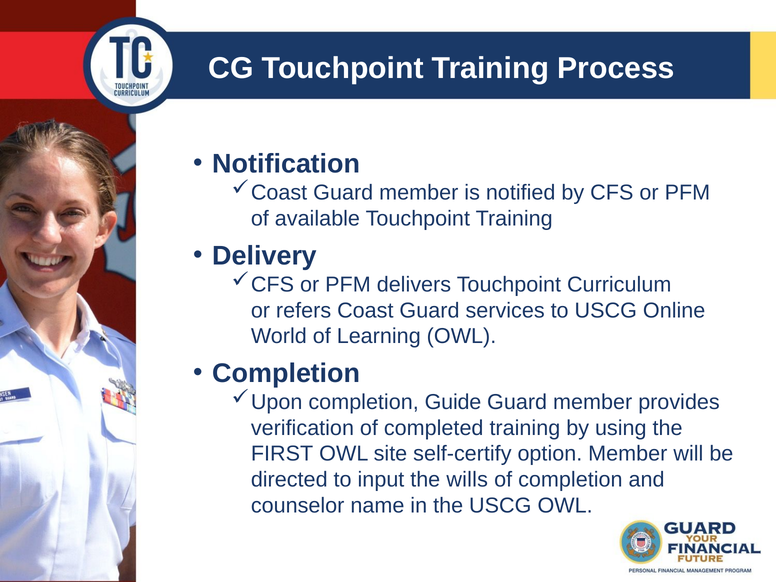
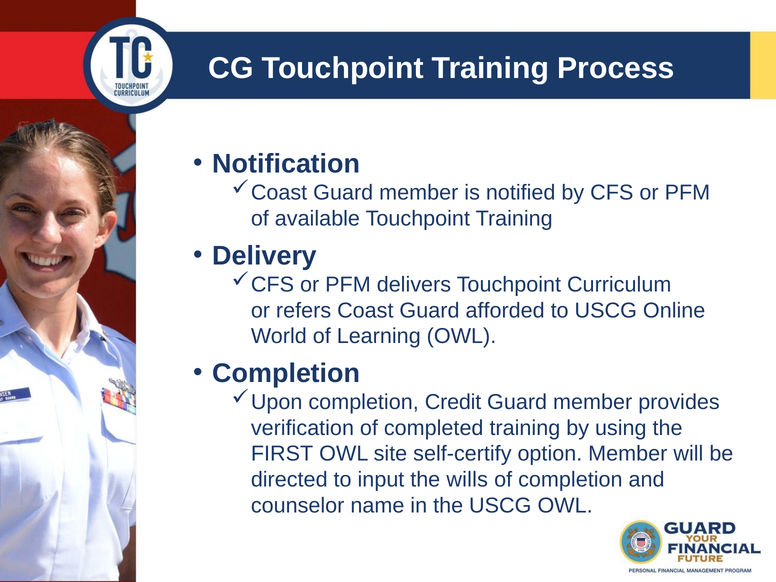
services: services -> afforded
Guide: Guide -> Credit
